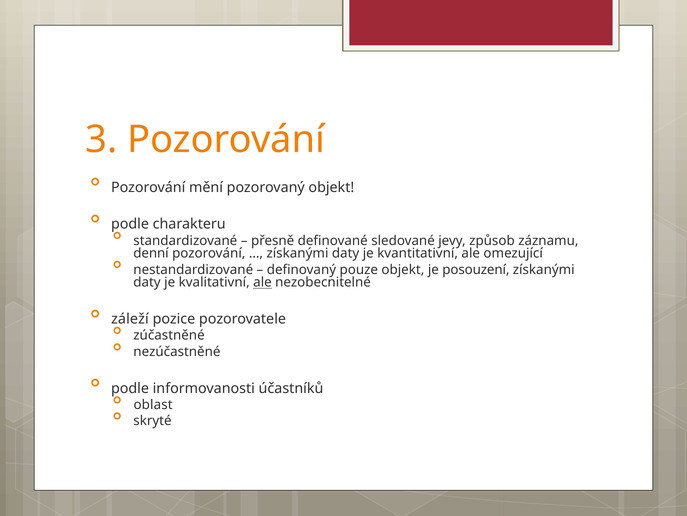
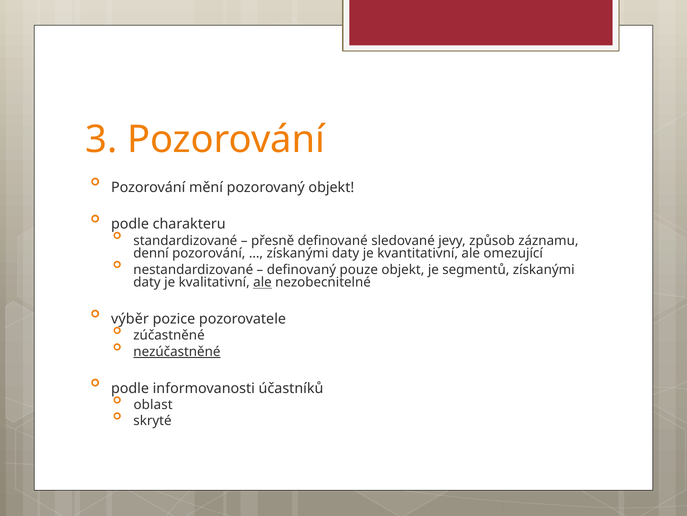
posouzení: posouzení -> segmentů
záleží: záleží -> výběr
nezúčastněné underline: none -> present
